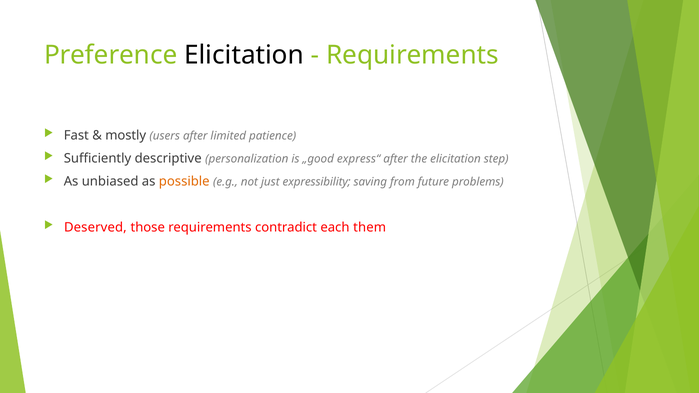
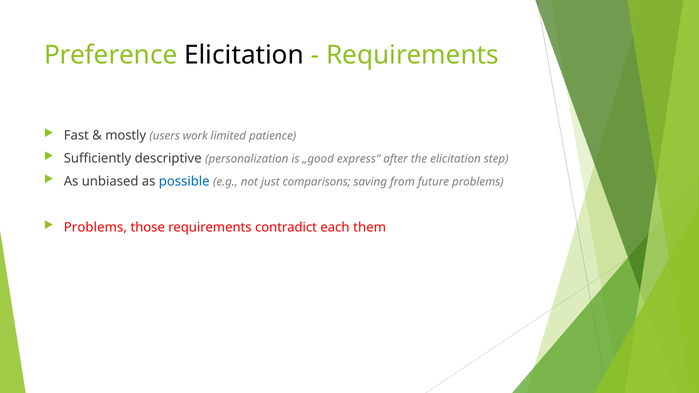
users after: after -> work
possible colour: orange -> blue
expressibility: expressibility -> comparisons
Deserved at (95, 227): Deserved -> Problems
